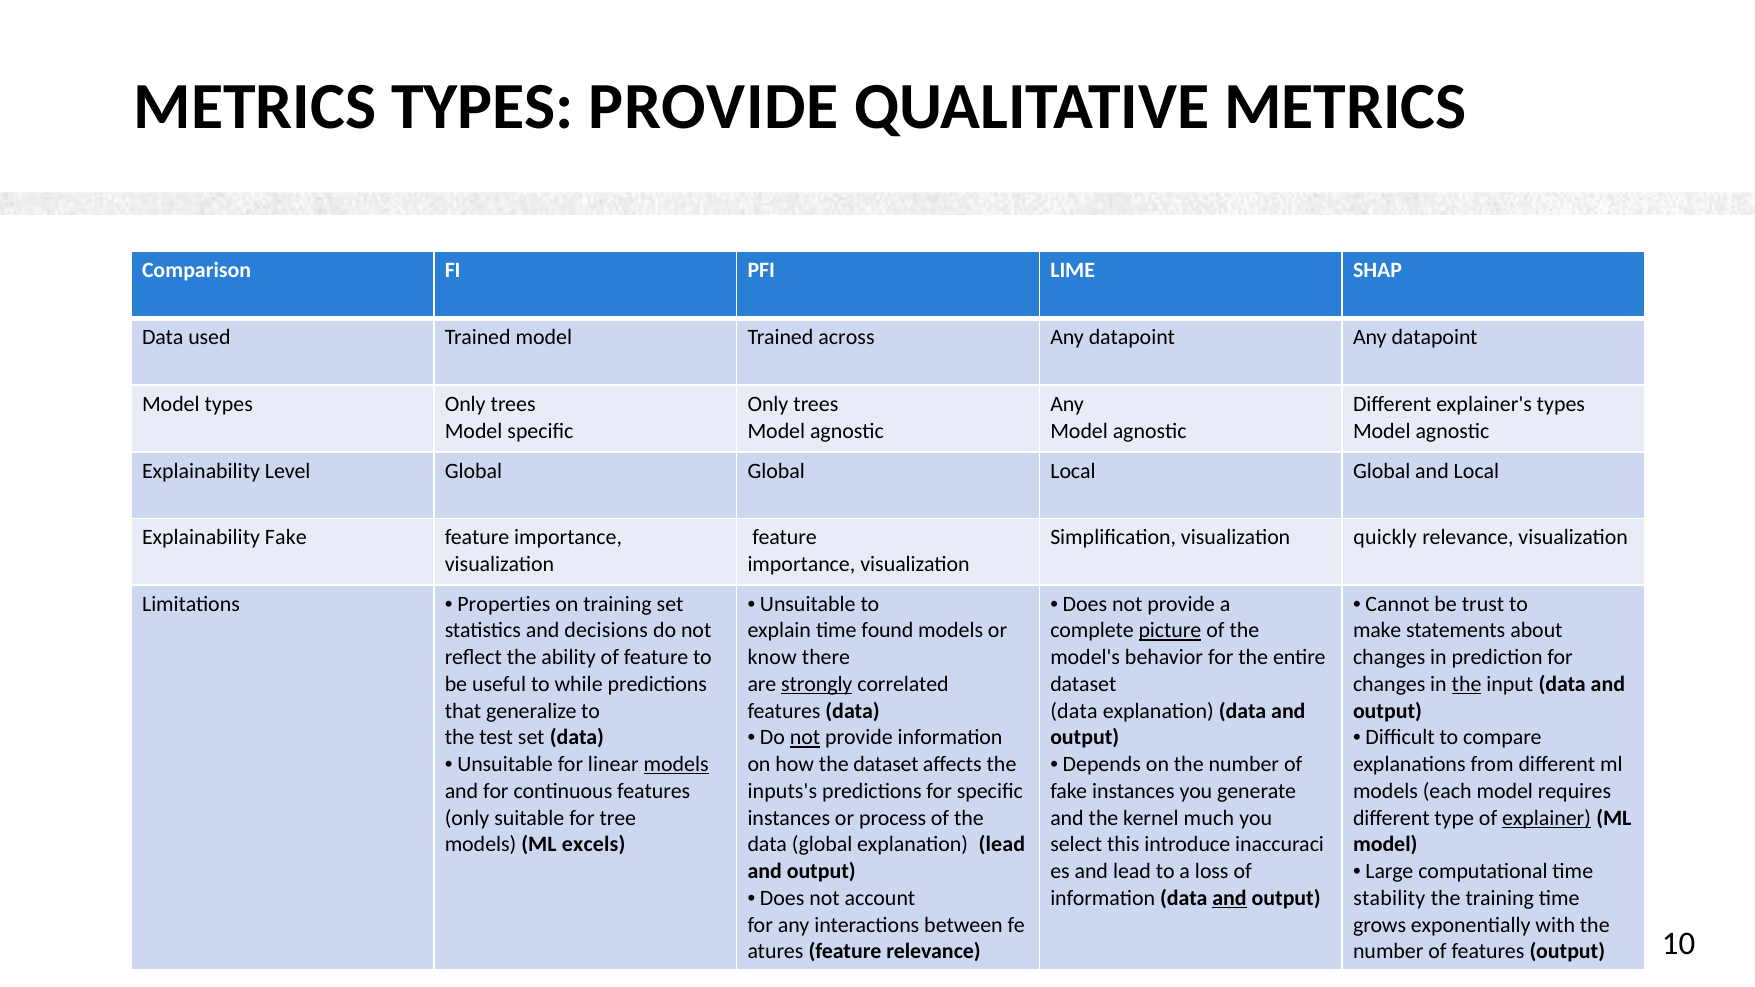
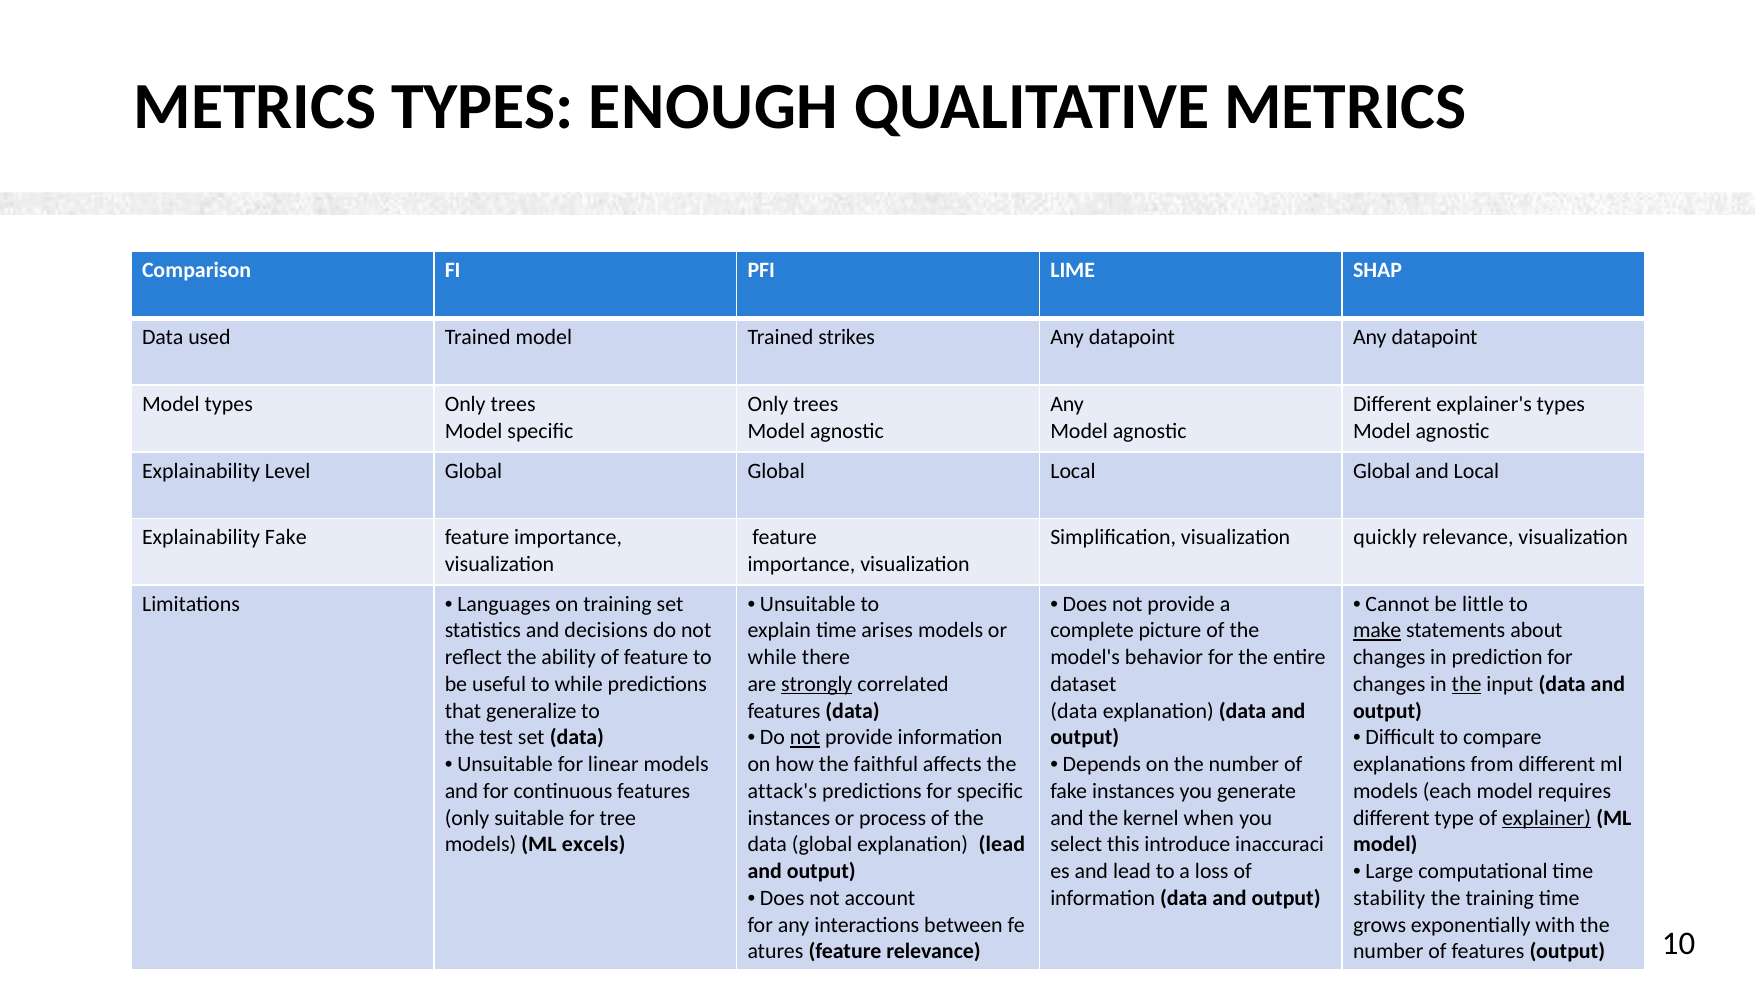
TYPES PROVIDE: PROVIDE -> ENOUGH
across: across -> strikes
trust: trust -> little
Properties: Properties -> Languages
found: found -> arises
picture underline: present -> none
make underline: none -> present
know at (772, 658): know -> while
models at (676, 765) underline: present -> none
the dataset: dataset -> faithful
inputs's: inputs's -> attack's
much: much -> when
and at (1230, 898) underline: present -> none
